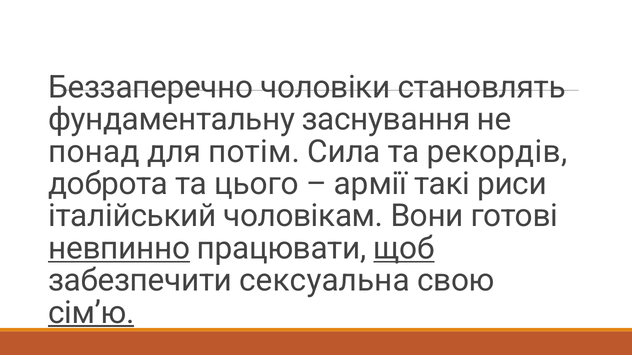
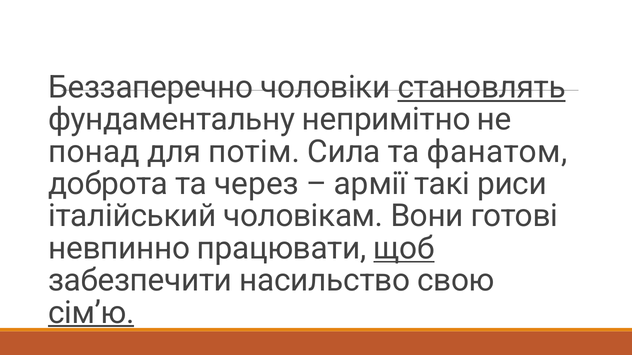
становлять underline: none -> present
заснування: заснування -> непримітно
рекордів: рекордів -> фанатом
цього: цього -> через
невпинно underline: present -> none
сексуальна: сексуальна -> насильство
